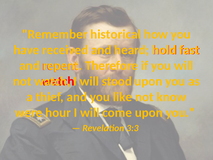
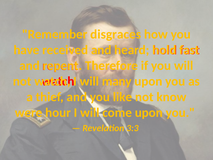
historical: historical -> disgraces
stood: stood -> many
